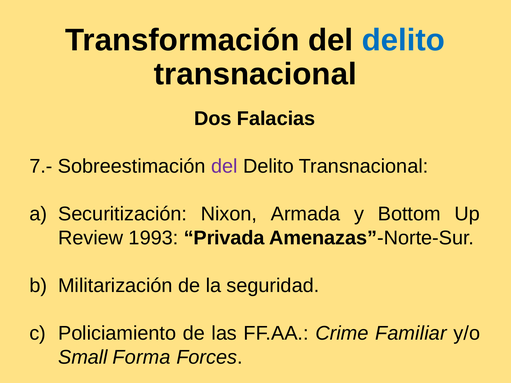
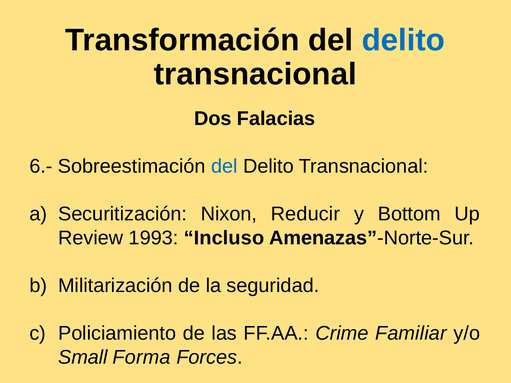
7.-: 7.- -> 6.-
del at (224, 167) colour: purple -> blue
Armada: Armada -> Reducir
Privada: Privada -> Incluso
